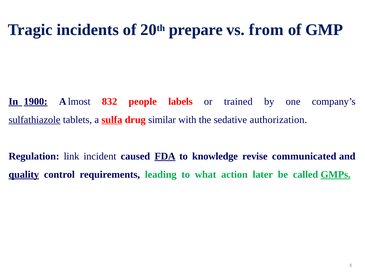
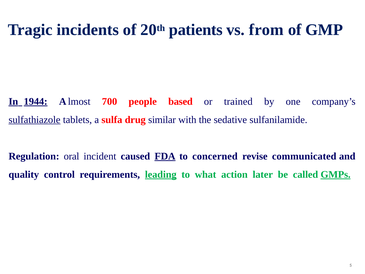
prepare: prepare -> patients
1900: 1900 -> 1944
832: 832 -> 700
labels: labels -> based
sulfa underline: present -> none
authorization: authorization -> sulfanilamide
link: link -> oral
knowledge: knowledge -> concerned
quality underline: present -> none
leading underline: none -> present
